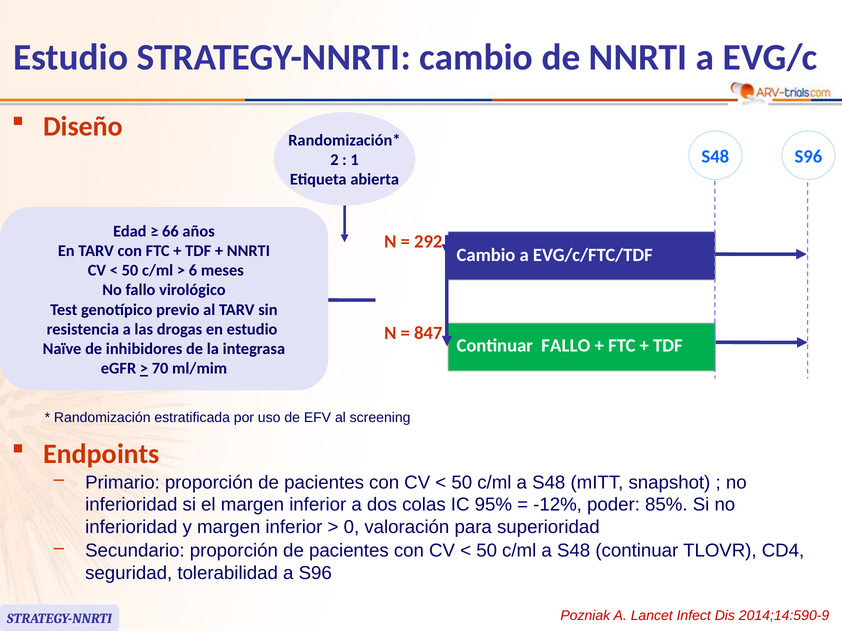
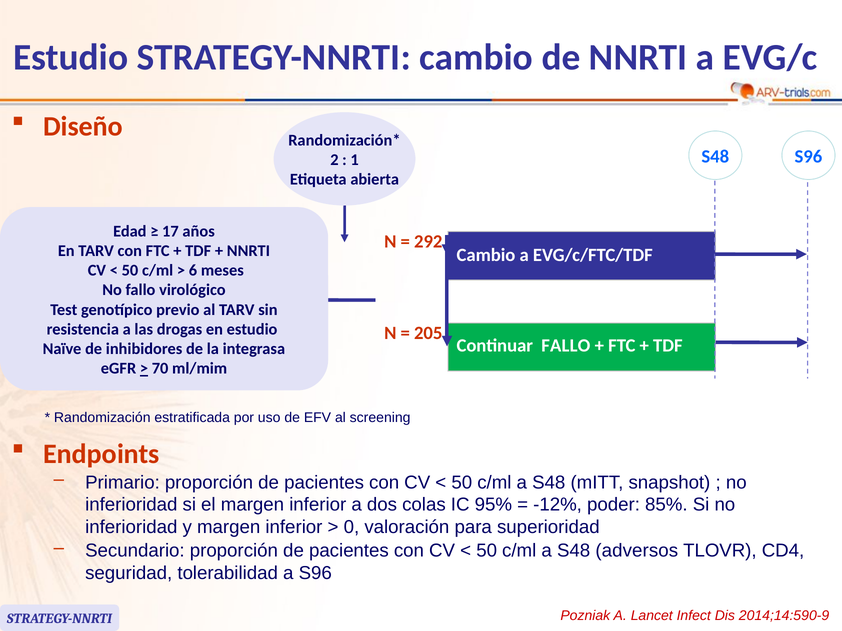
66: 66 -> 17
847: 847 -> 205
S48 continuar: continuar -> adversos
